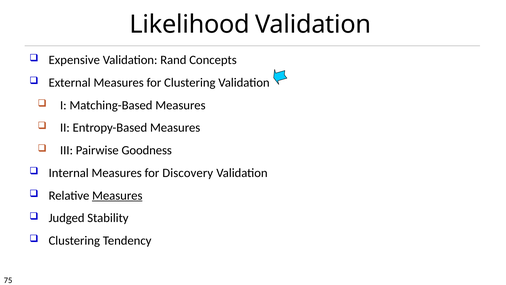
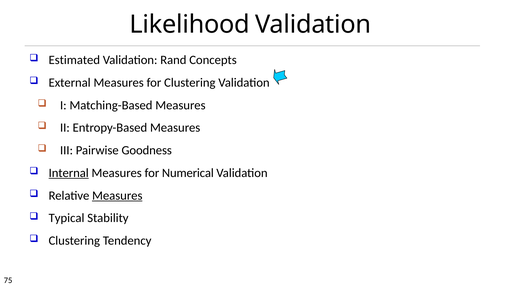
Expensive: Expensive -> Estimated
Internal underline: none -> present
Discovery: Discovery -> Numerical
Judged: Judged -> Typical
